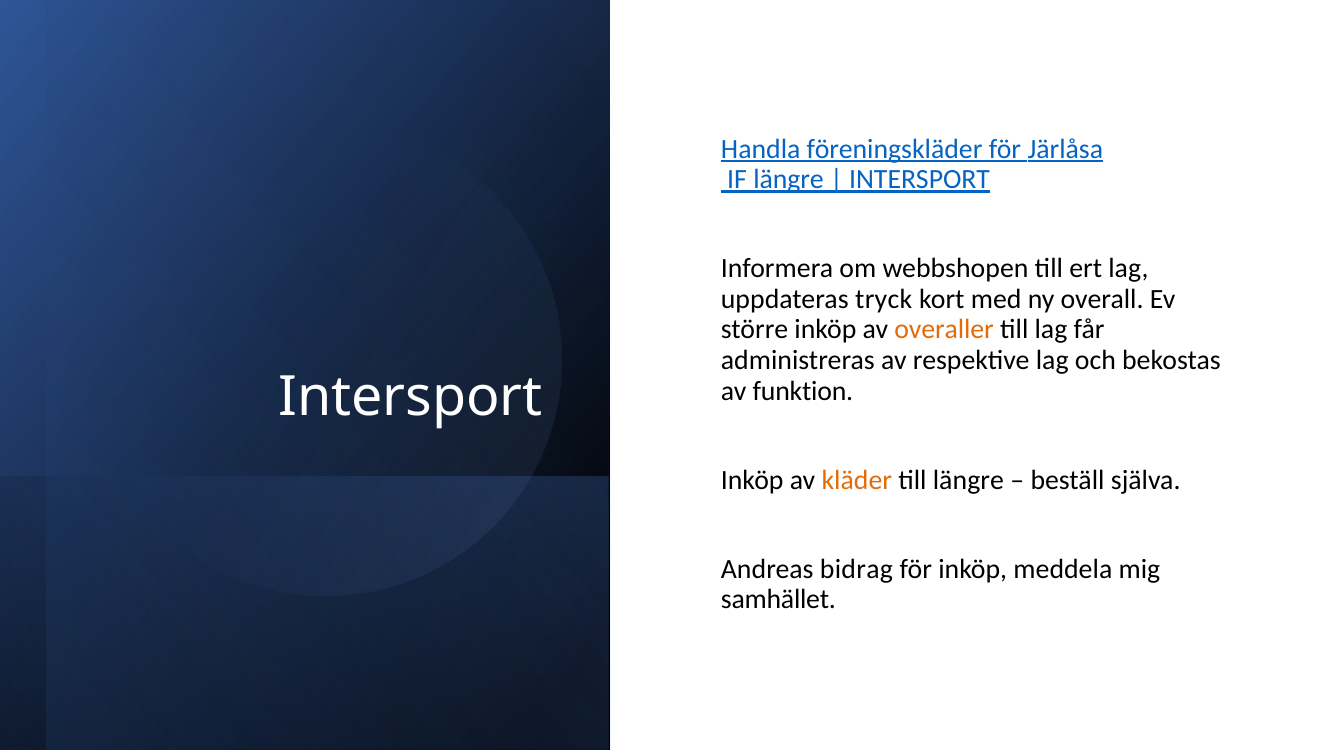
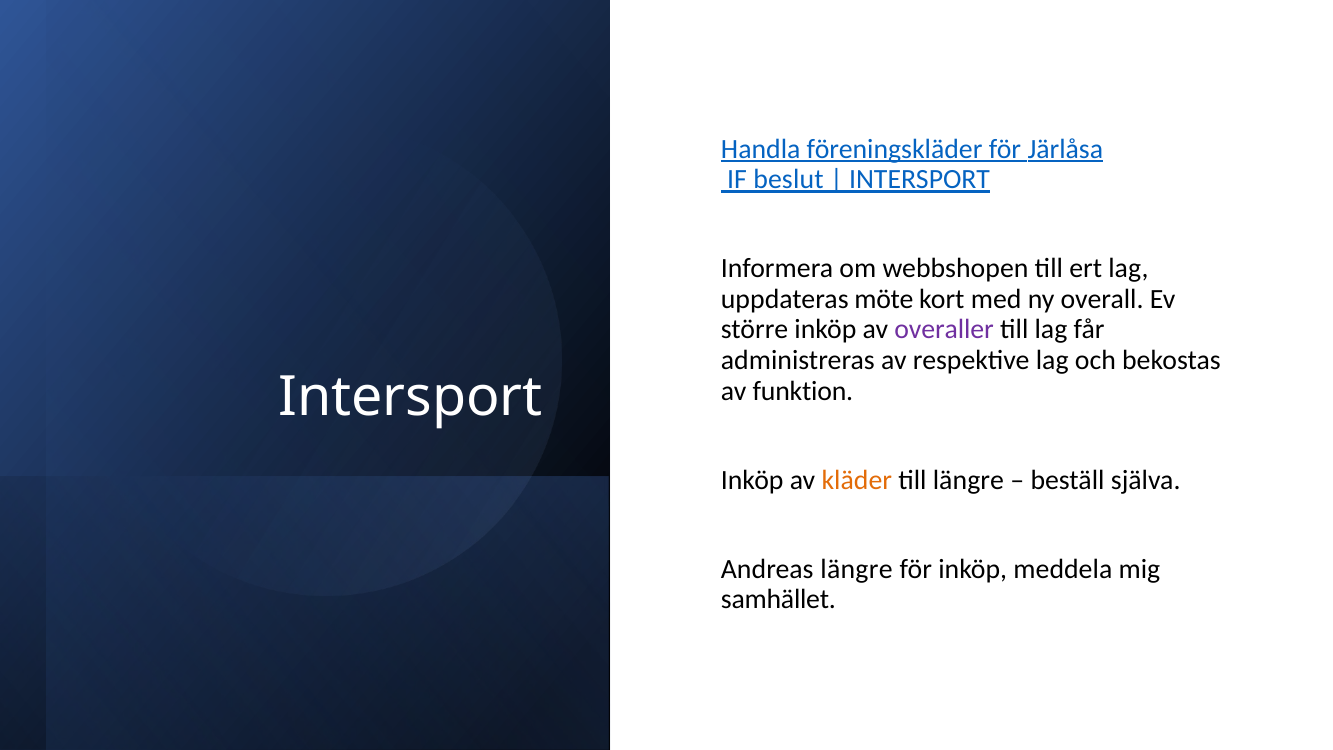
IF längre: längre -> beslut
tryck: tryck -> möte
overaller colour: orange -> purple
Andreas bidrag: bidrag -> längre
